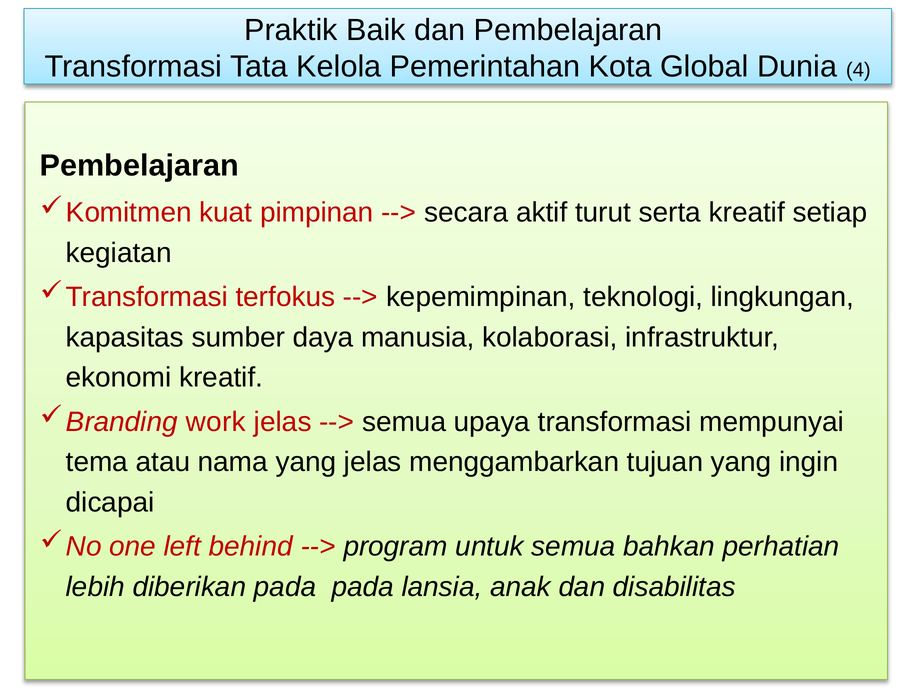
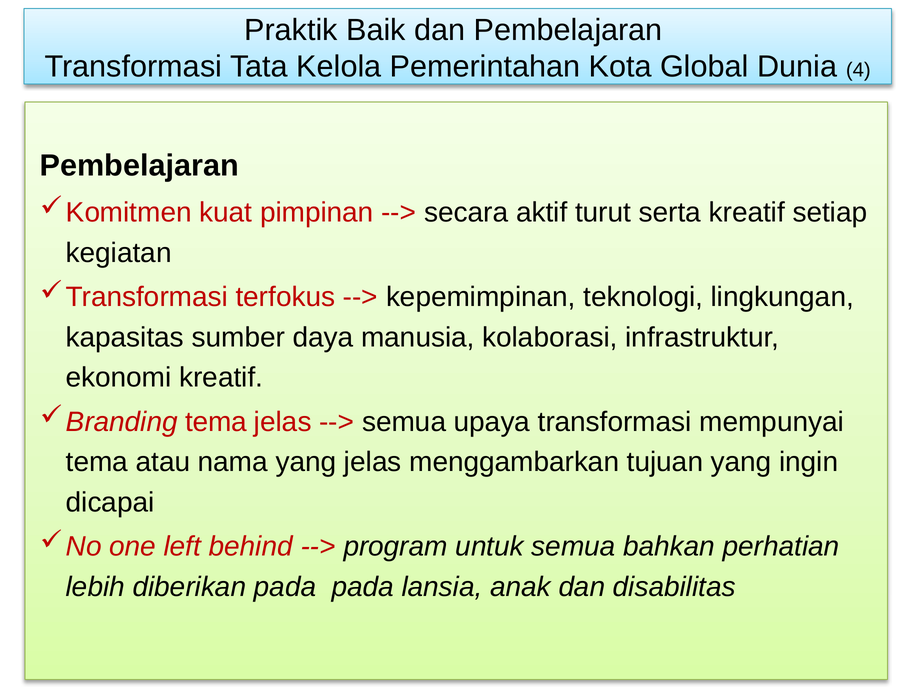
work at (216, 422): work -> tema
